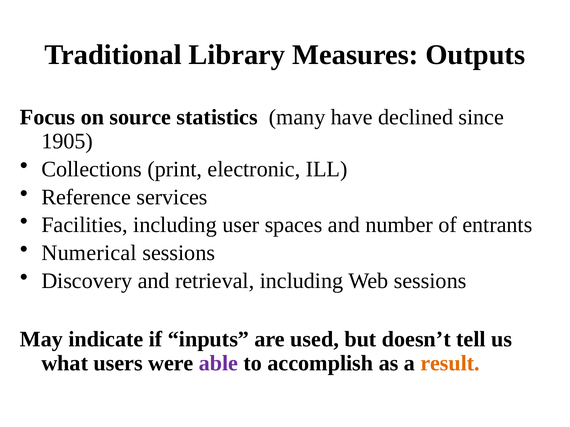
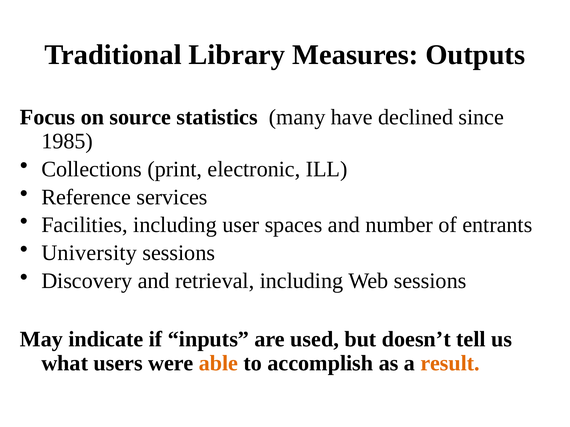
1905: 1905 -> 1985
Numerical: Numerical -> University
able colour: purple -> orange
